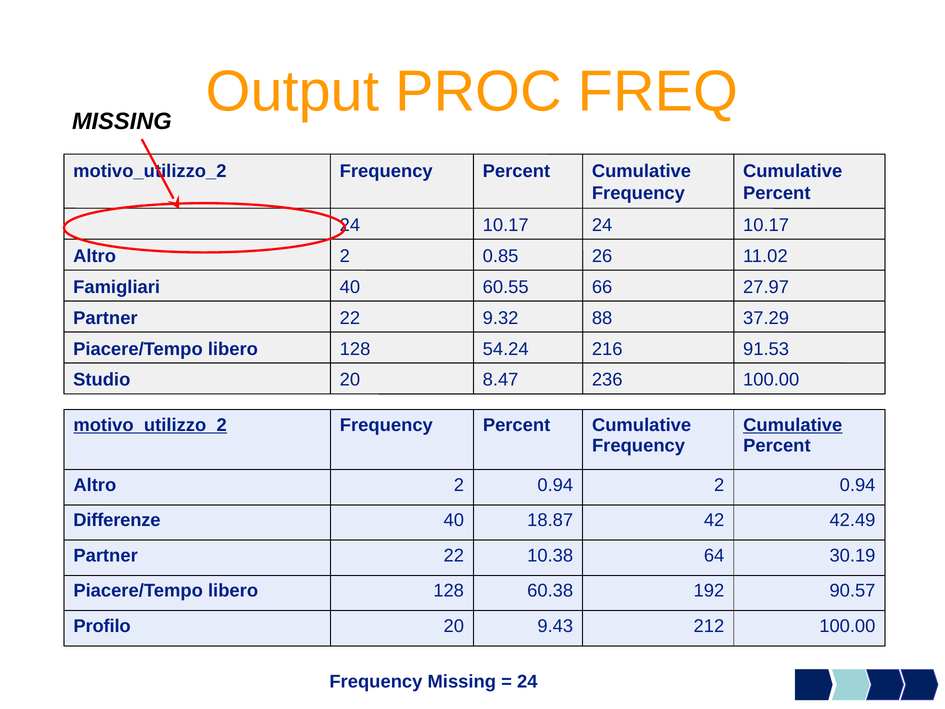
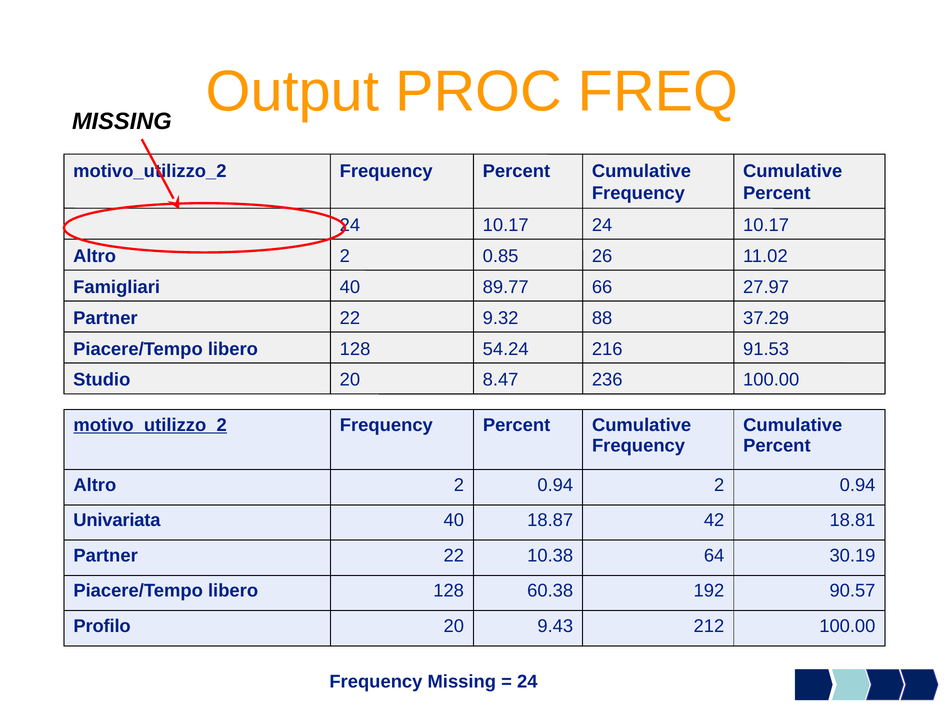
60.55: 60.55 -> 89.77
Cumulative at (793, 425) underline: present -> none
Differenze: Differenze -> Univariata
42.49: 42.49 -> 18.81
